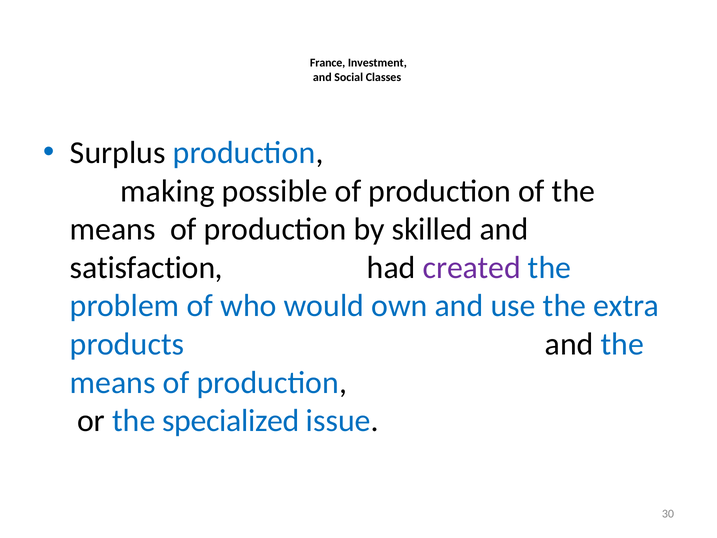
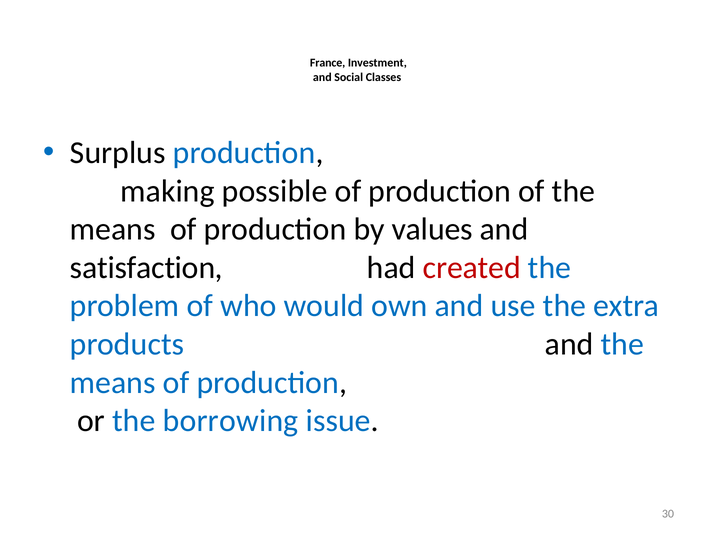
skilled: skilled -> values
created colour: purple -> red
specialized: specialized -> borrowing
